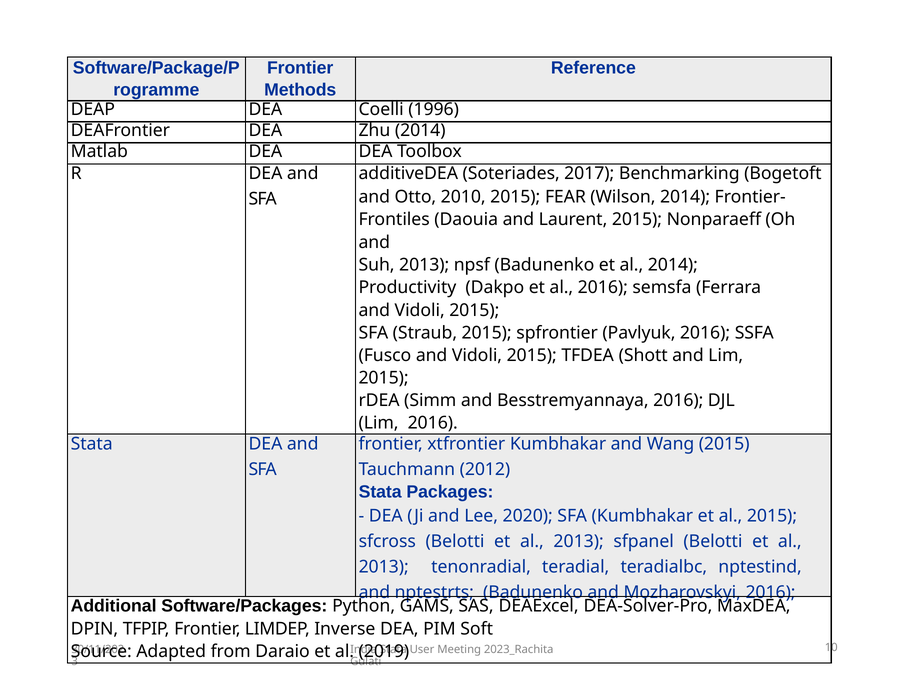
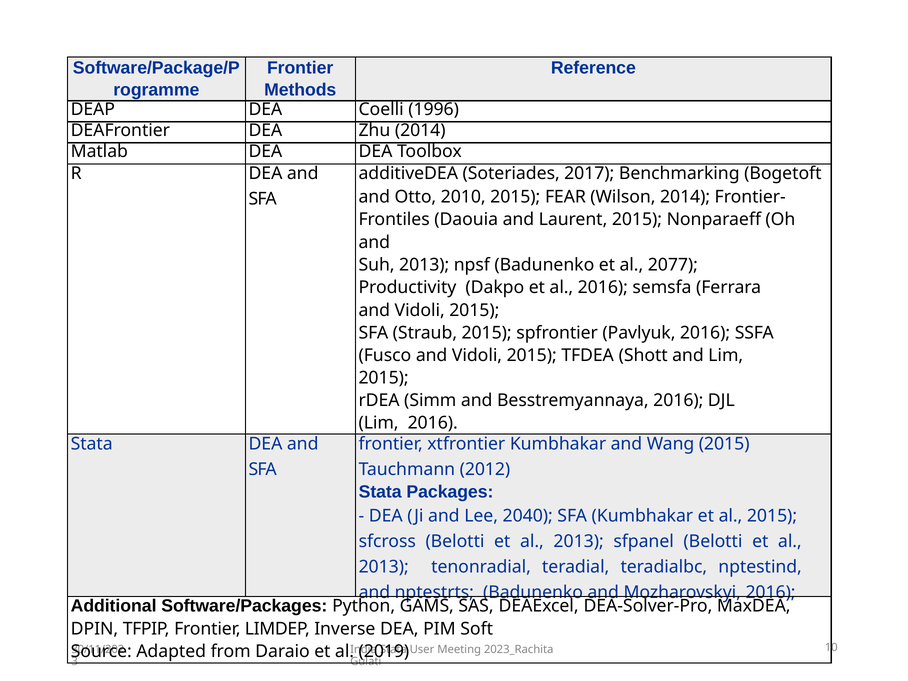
al 2014: 2014 -> 2077
2020: 2020 -> 2040
